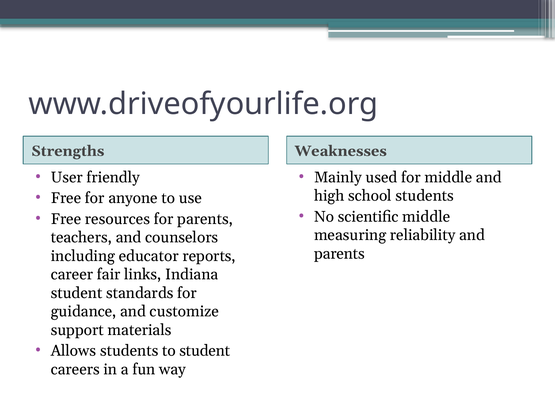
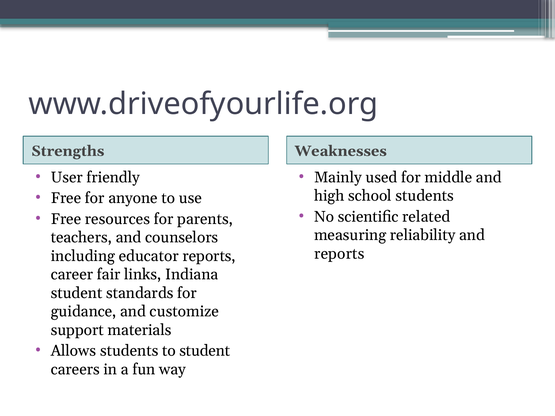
scientific middle: middle -> related
parents at (339, 254): parents -> reports
